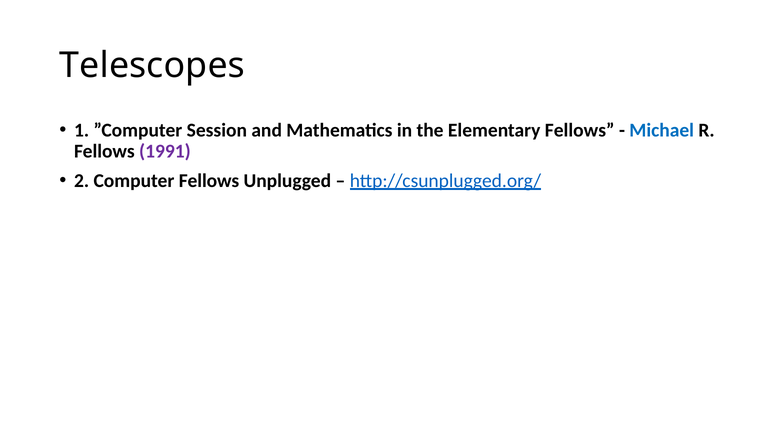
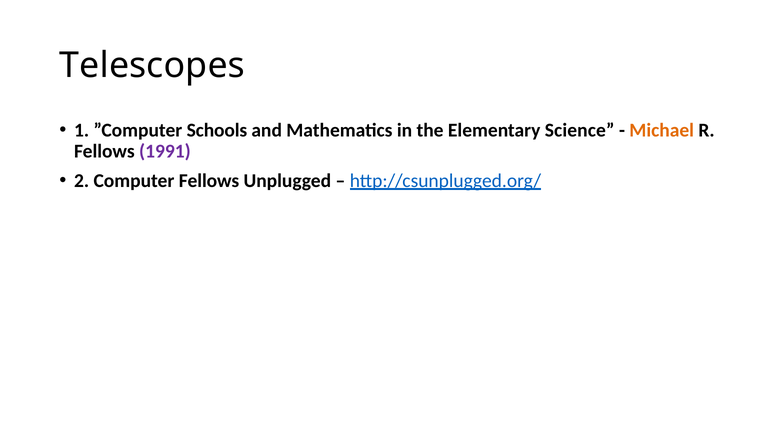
Session: Session -> Schools
Elementary Fellows: Fellows -> Science
Michael colour: blue -> orange
